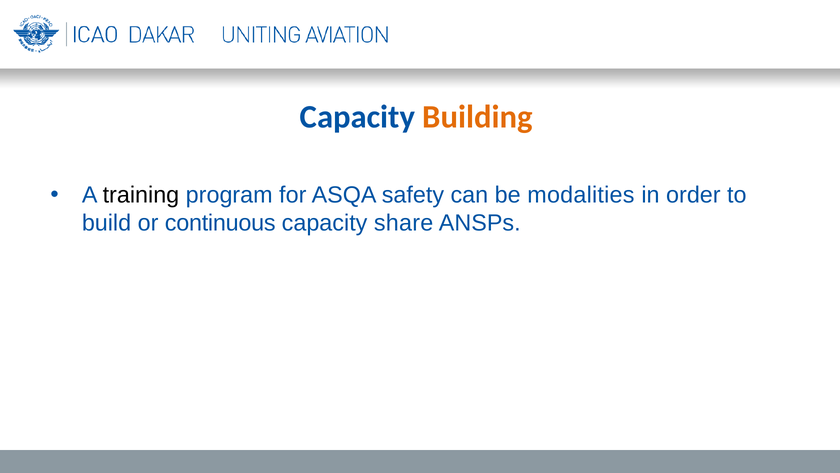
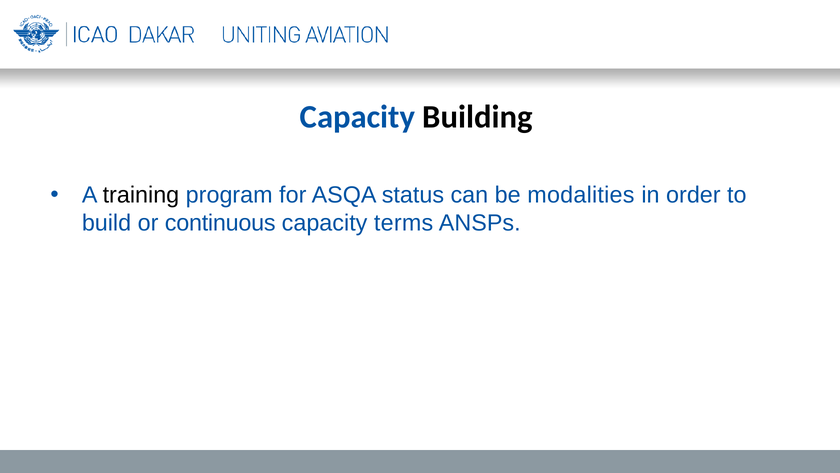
Building colour: orange -> black
safety: safety -> status
share: share -> terms
